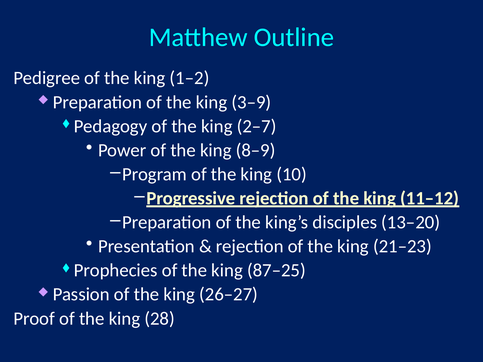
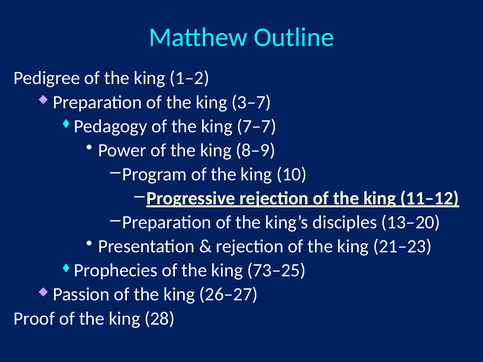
3–9: 3–9 -> 3–7
2–7: 2–7 -> 7–7
87–25: 87–25 -> 73–25
